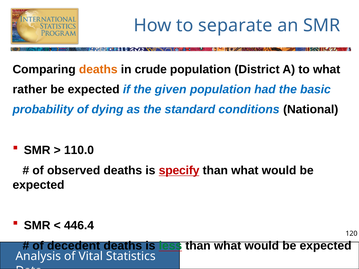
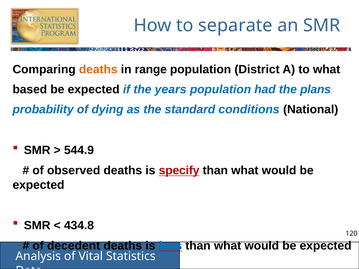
crude: crude -> range
rather: rather -> based
given: given -> years
basic: basic -> plans
110.0: 110.0 -> 544.9
446.4: 446.4 -> 434.8
less colour: green -> blue
